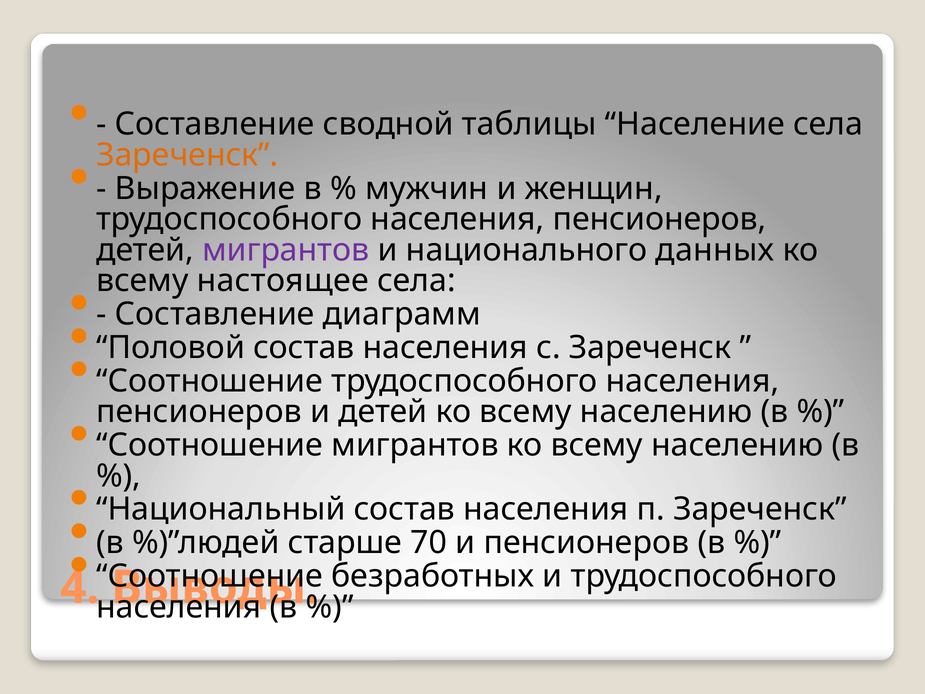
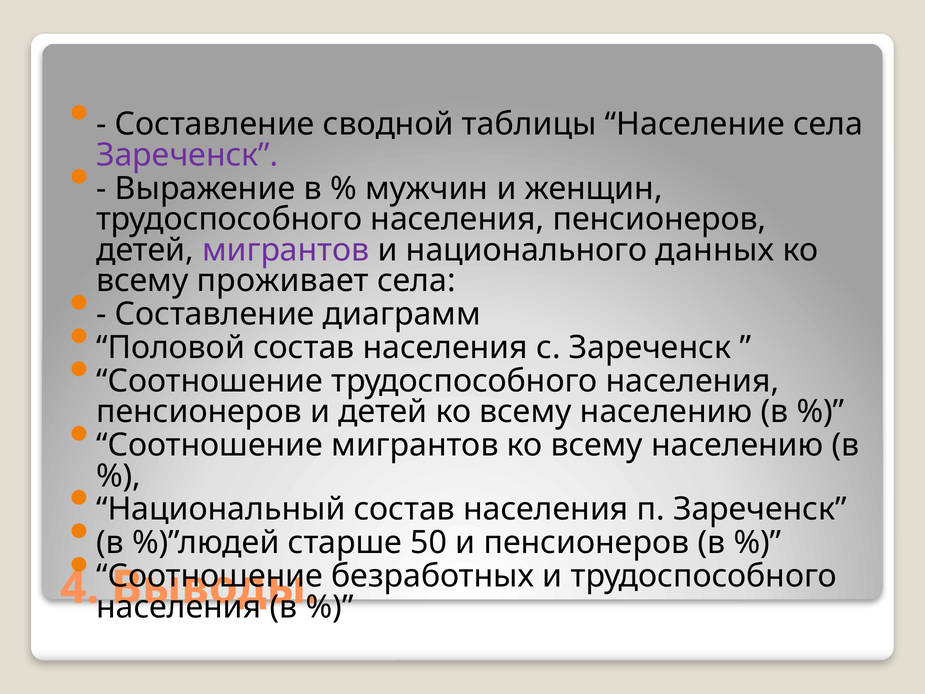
Зареченск at (187, 155) colour: orange -> purple
настоящее: настоящее -> проживает
70: 70 -> 50
